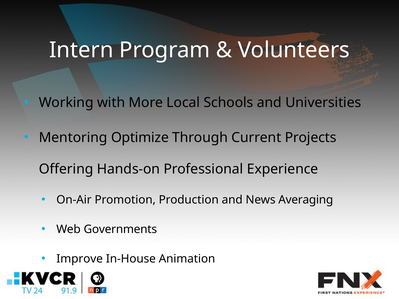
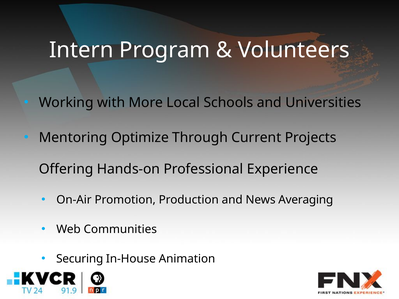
Governments: Governments -> Communities
Improve: Improve -> Securing
